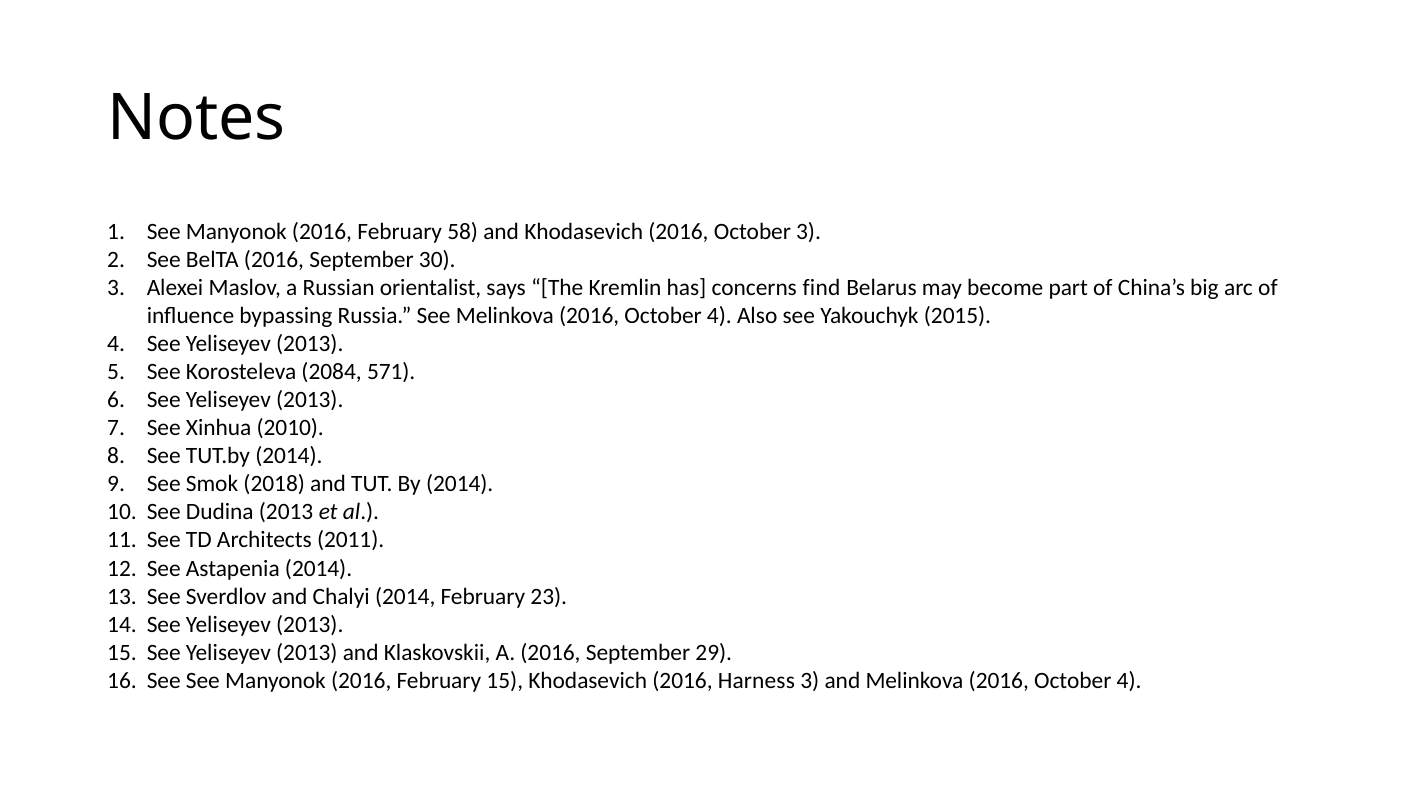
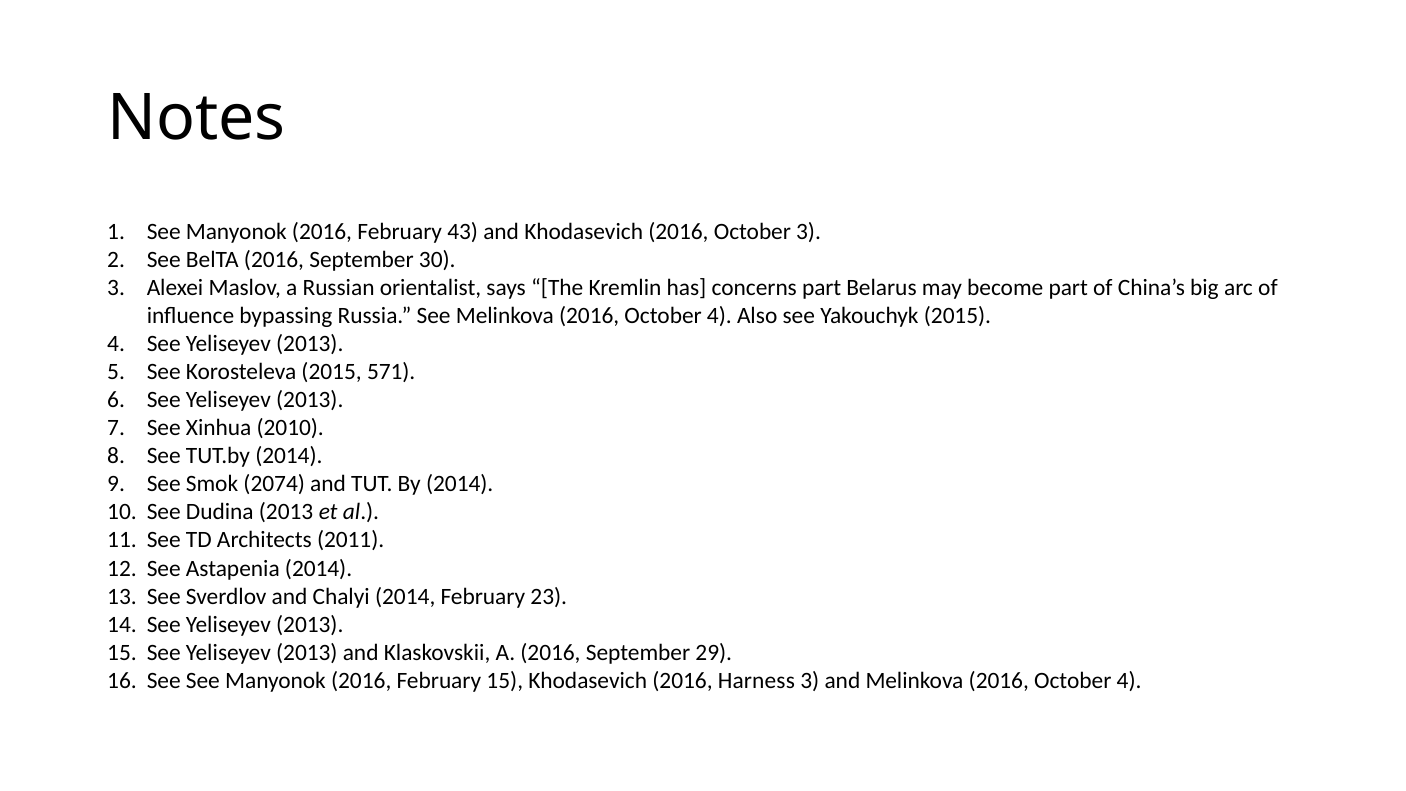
58: 58 -> 43
concerns find: find -> part
Korosteleva 2084: 2084 -> 2015
2018: 2018 -> 2074
